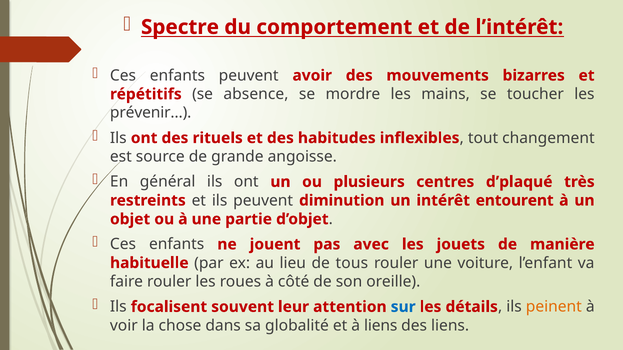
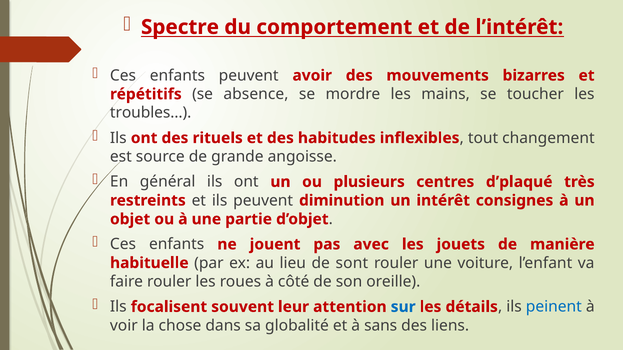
prévenir…: prévenir… -> troubles…
entourent: entourent -> consignes
tous: tous -> sont
peinent colour: orange -> blue
à liens: liens -> sans
